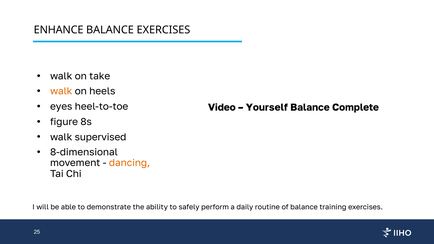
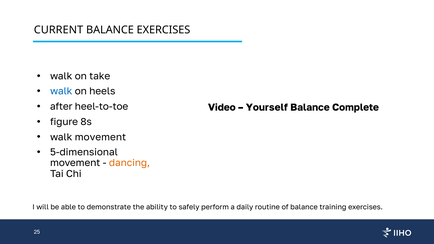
ENHANCE: ENHANCE -> CURRENT
walk at (61, 91) colour: orange -> blue
eyes: eyes -> after
walk supervised: supervised -> movement
8-dimensional: 8-dimensional -> 5-dimensional
